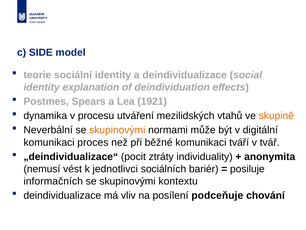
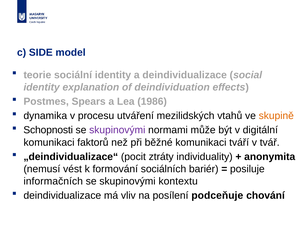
1921: 1921 -> 1986
Neverbální: Neverbální -> Schopnosti
skupinovými at (117, 130) colour: orange -> purple
proces: proces -> faktorů
jednotlivci: jednotlivci -> formování
